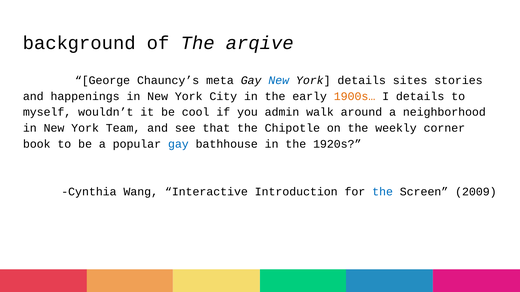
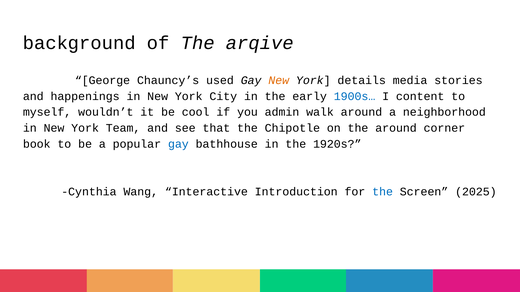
meta: meta -> used
New at (279, 81) colour: blue -> orange
sites: sites -> media
1900s… colour: orange -> blue
I details: details -> content
the weekly: weekly -> around
2009: 2009 -> 2025
